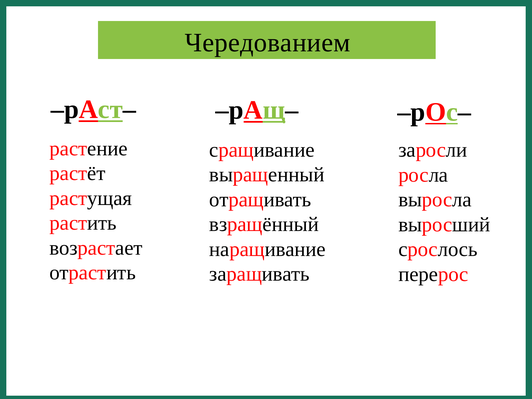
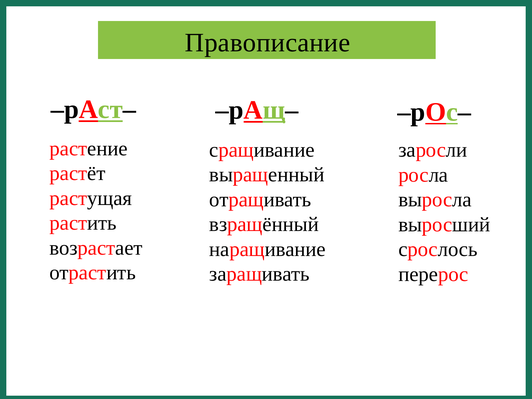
Чередованием: Чередованием -> Правописание
